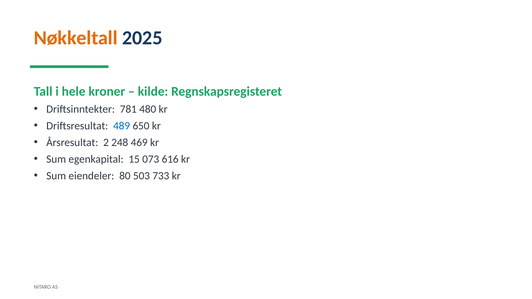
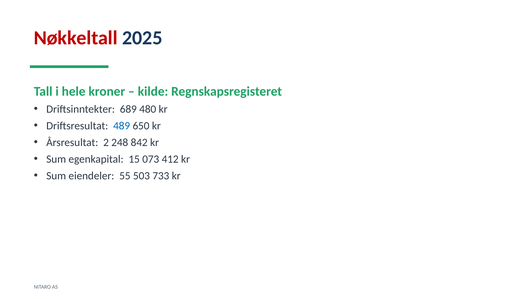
Nøkkeltall colour: orange -> red
781: 781 -> 689
469: 469 -> 842
616: 616 -> 412
80: 80 -> 55
